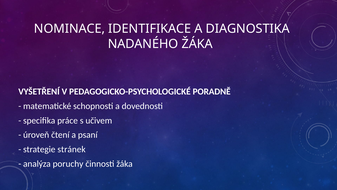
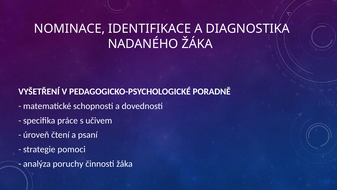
stránek: stránek -> pomoci
